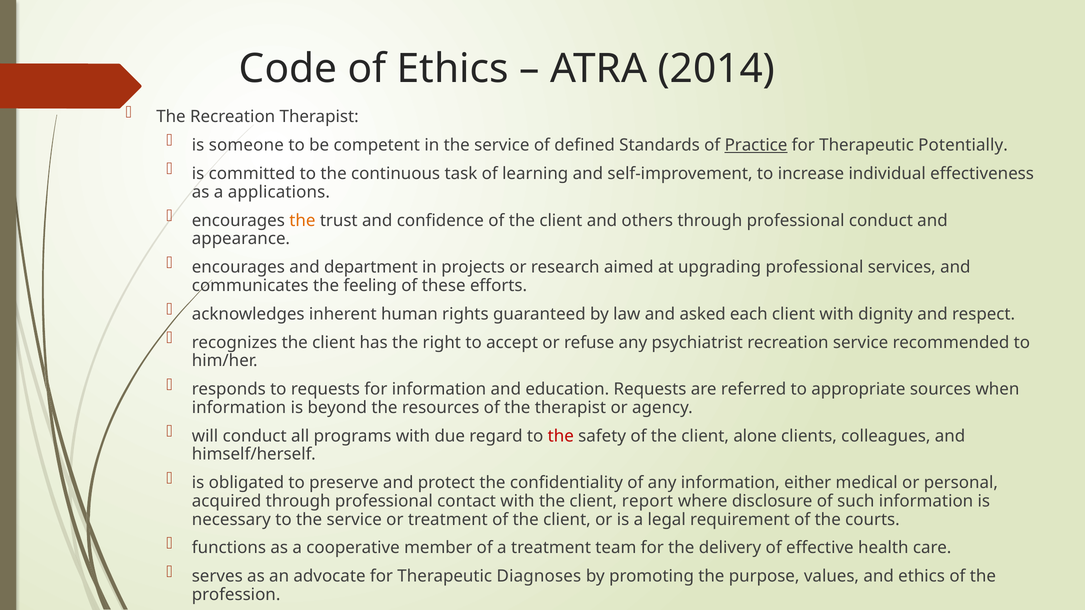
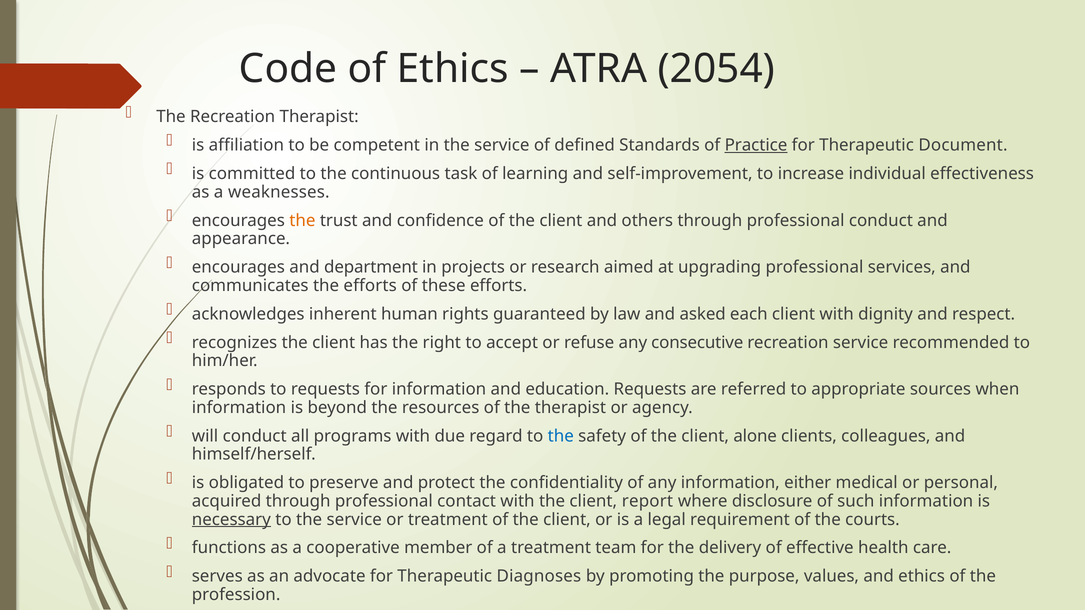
2014: 2014 -> 2054
someone: someone -> affiliation
Potentially: Potentially -> Document
applications: applications -> weaknesses
the feeling: feeling -> efforts
psychiatrist: psychiatrist -> consecutive
the at (561, 436) colour: red -> blue
necessary underline: none -> present
